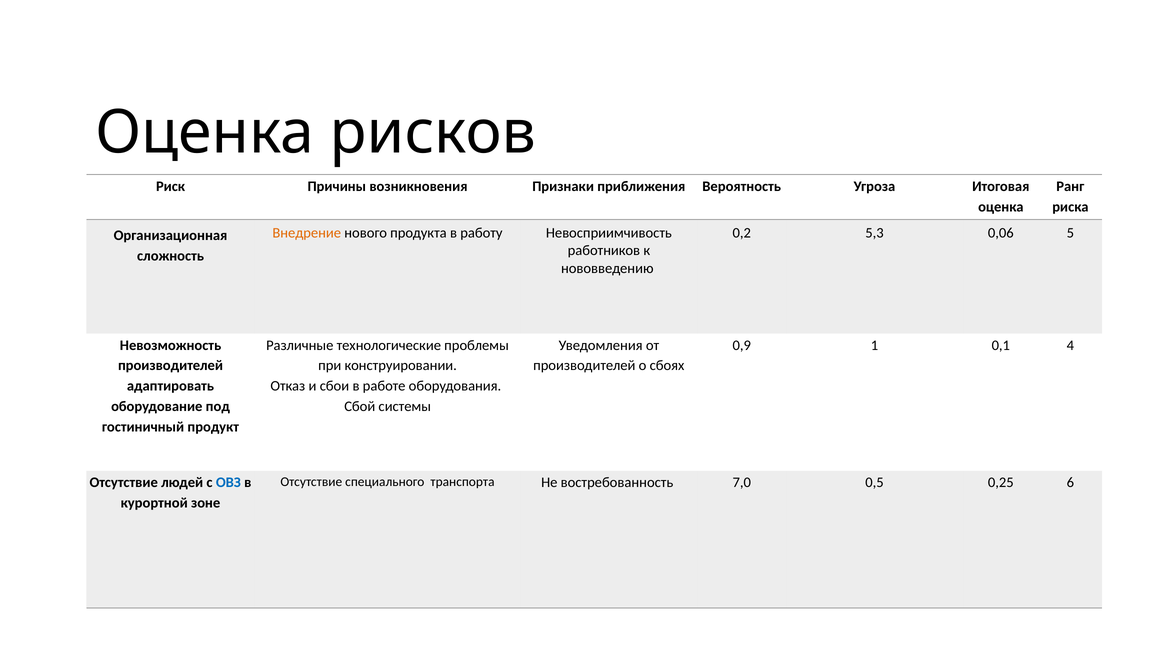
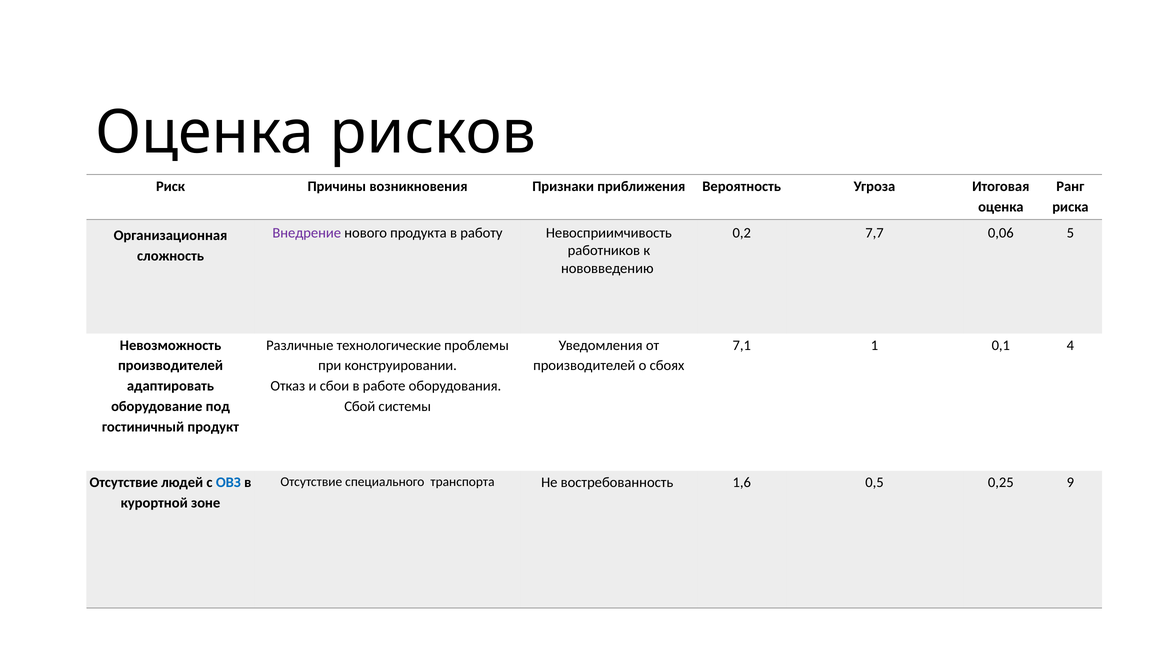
Внедрение colour: orange -> purple
5,3: 5,3 -> 7,7
0,9: 0,9 -> 7,1
7,0: 7,0 -> 1,6
6: 6 -> 9
